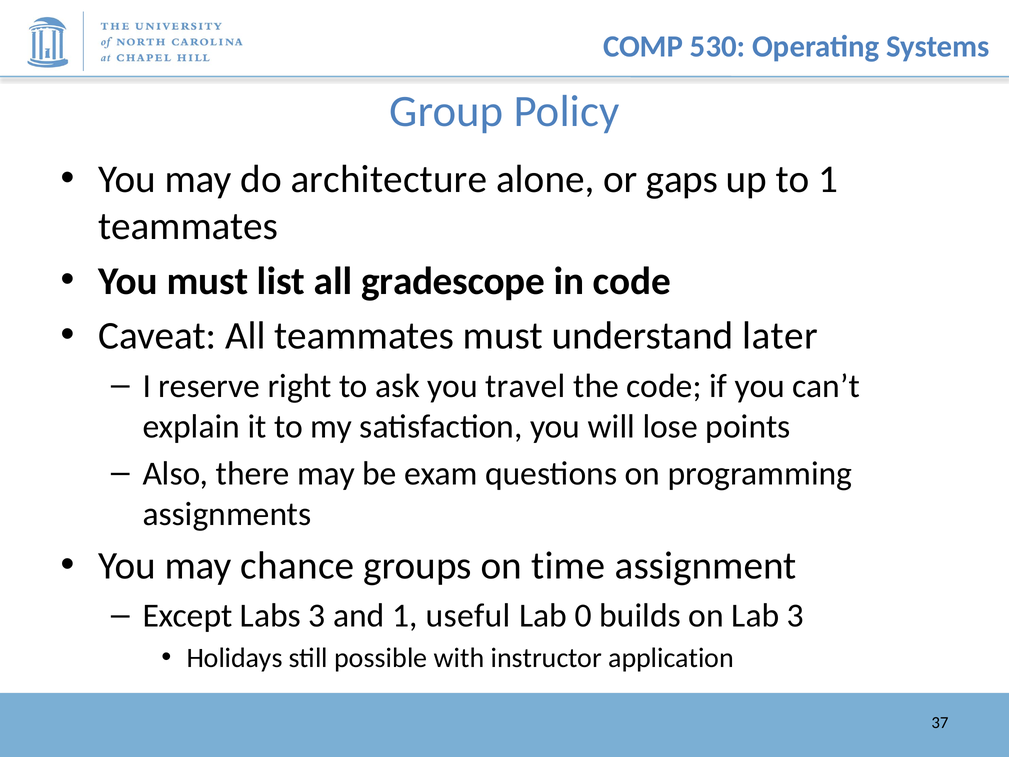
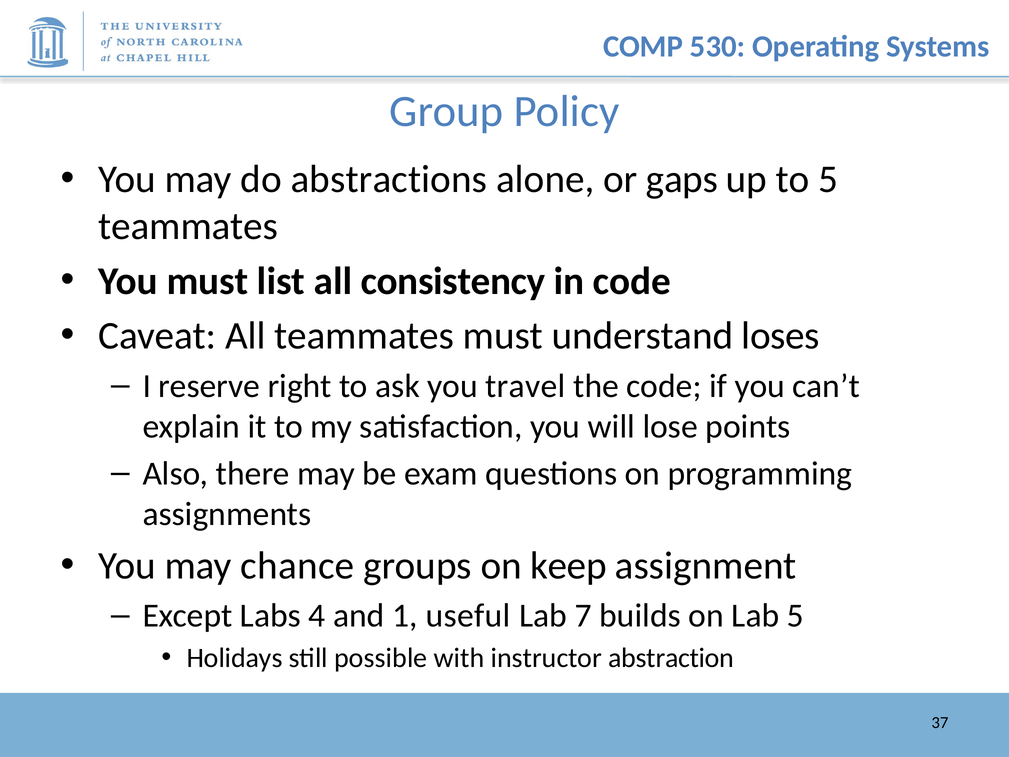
architecture: architecture -> abstractions
to 1: 1 -> 5
gradescope: gradescope -> consistency
later: later -> loses
time: time -> keep
Labs 3: 3 -> 4
0: 0 -> 7
Lab 3: 3 -> 5
application: application -> abstraction
